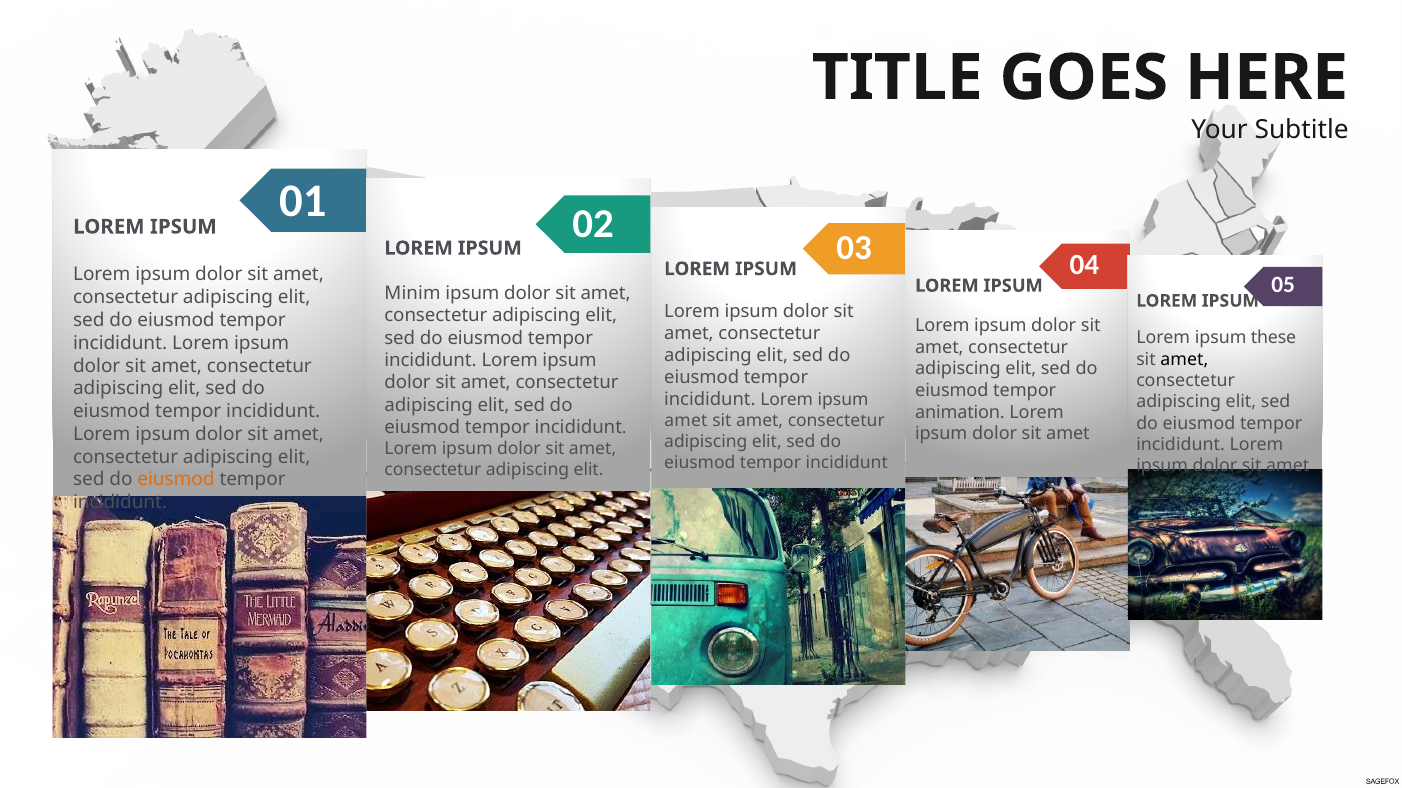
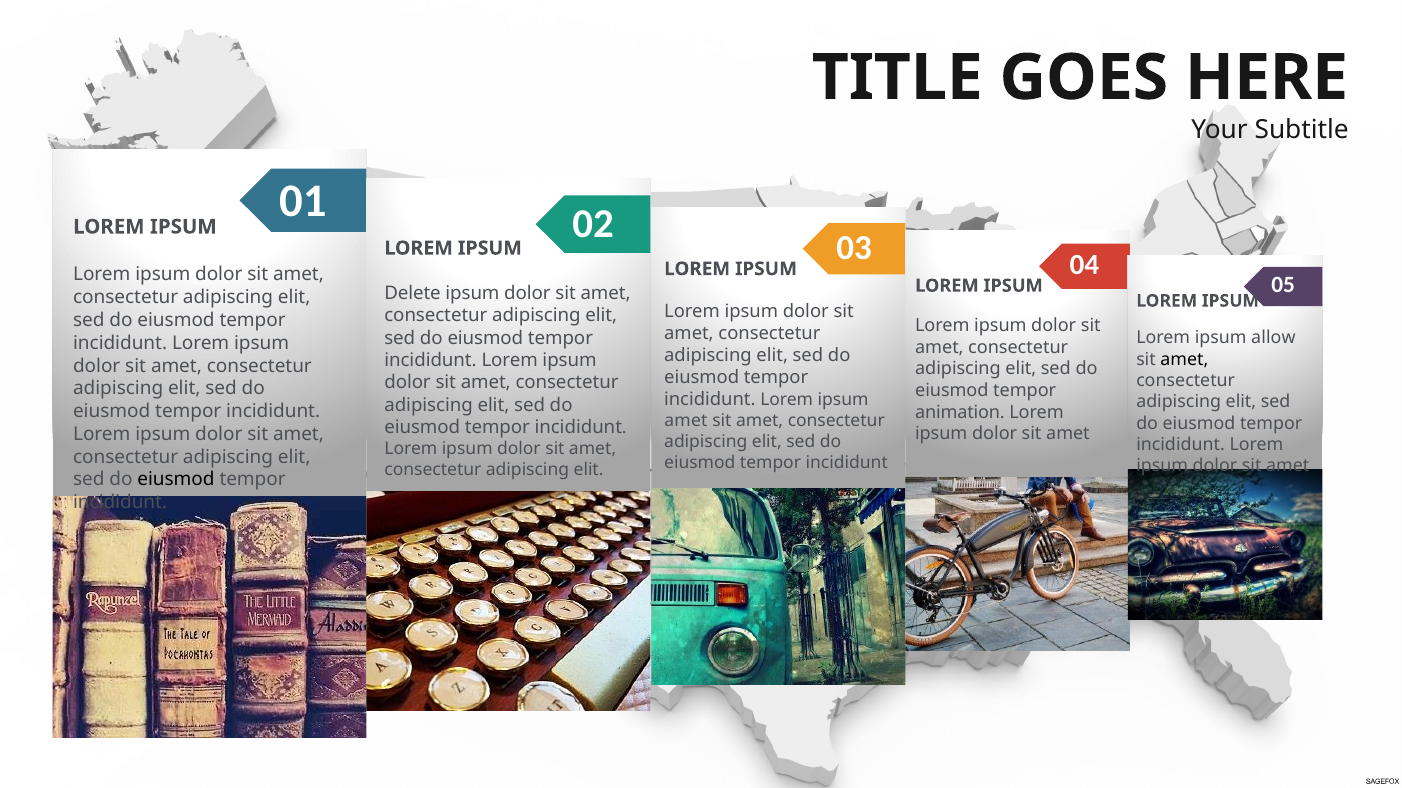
Minim: Minim -> Delete
these: these -> allow
eiusmod at (176, 480) colour: orange -> black
